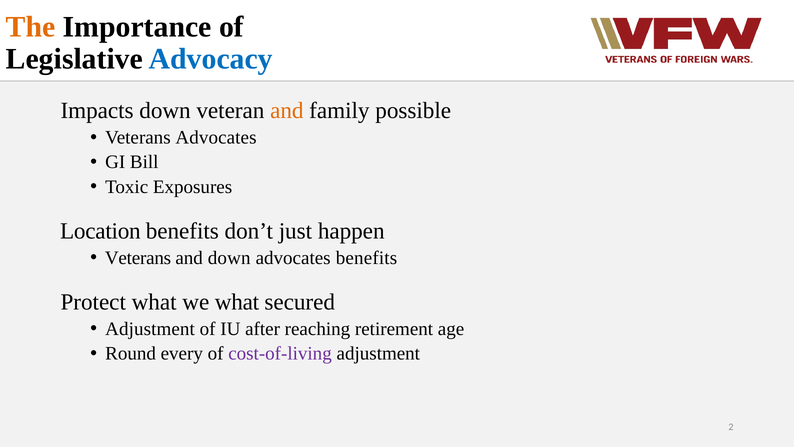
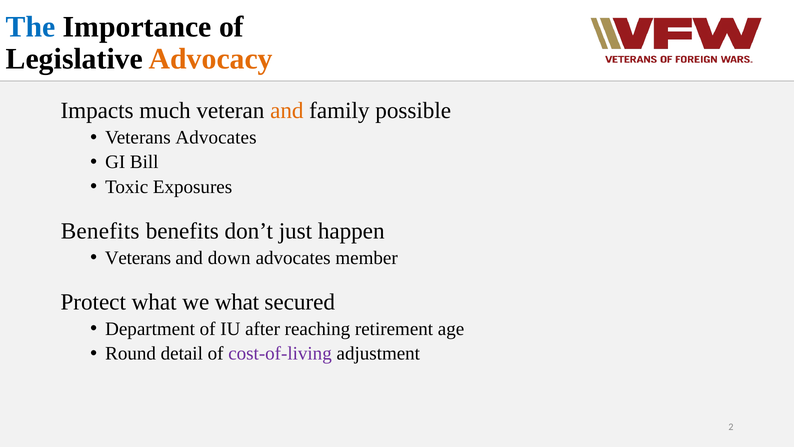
The colour: orange -> blue
Advocacy colour: blue -> orange
Impacts down: down -> much
Location at (100, 231): Location -> Benefits
advocates benefits: benefits -> member
Adjustment at (150, 329): Adjustment -> Department
every: every -> detail
